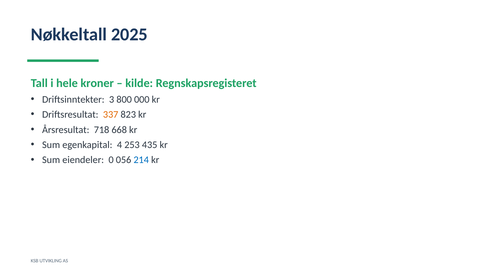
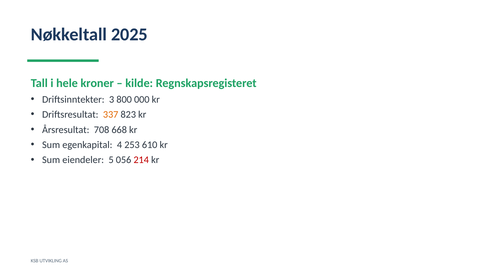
718: 718 -> 708
435: 435 -> 610
0: 0 -> 5
214 colour: blue -> red
